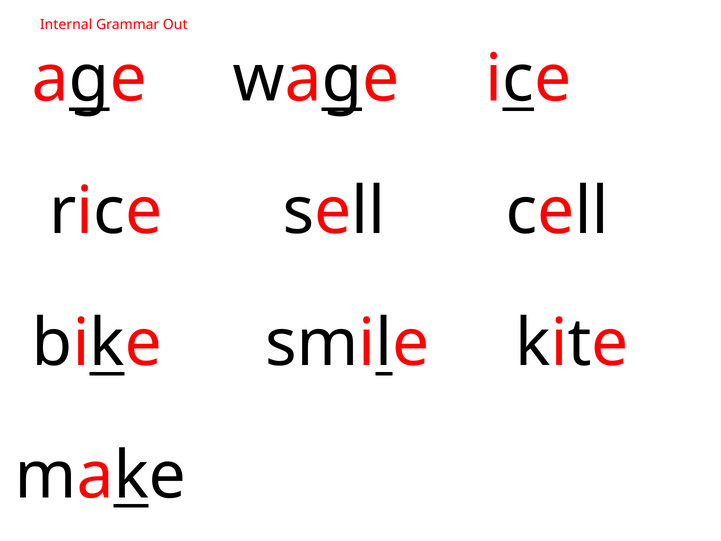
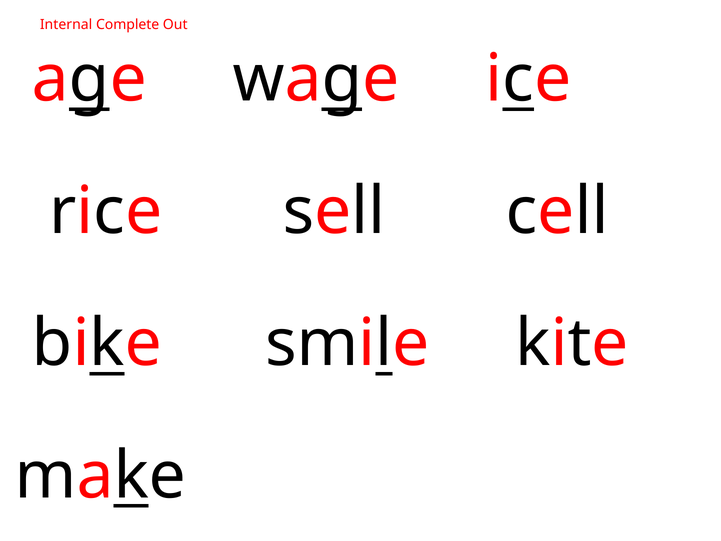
Grammar: Grammar -> Complete
